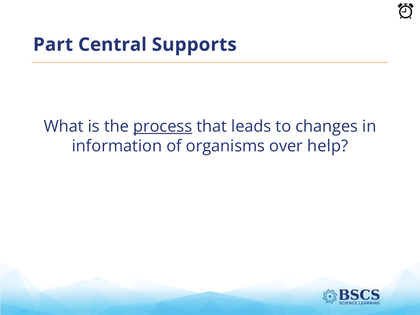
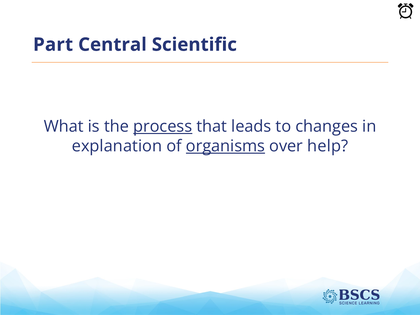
Supports: Supports -> Scientific
information: information -> explanation
organisms underline: none -> present
